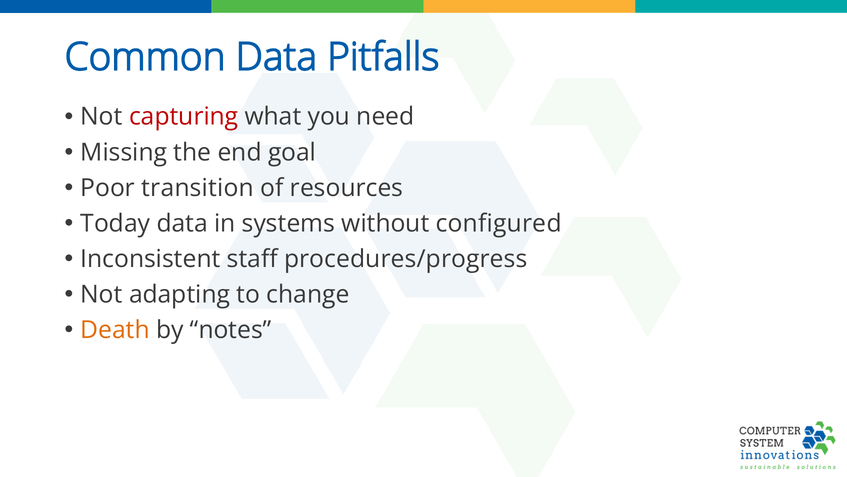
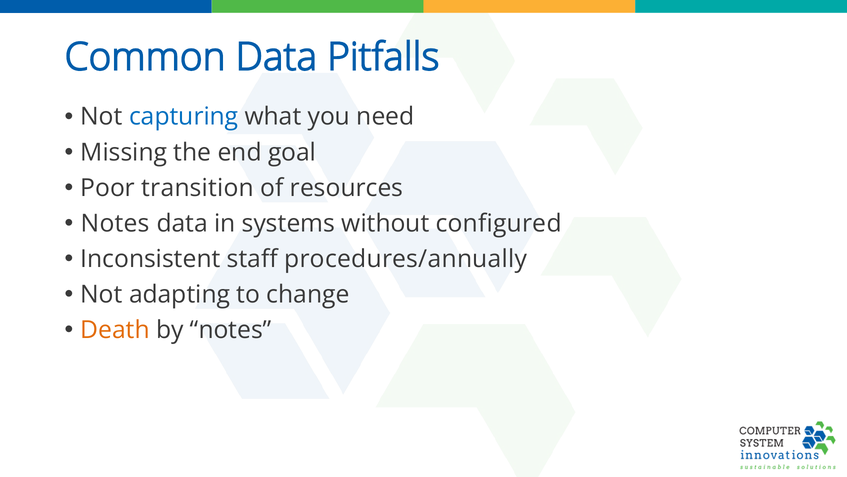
capturing colour: red -> blue
Today at (115, 223): Today -> Notes
procedures/progress: procedures/progress -> procedures/annually
